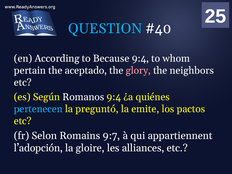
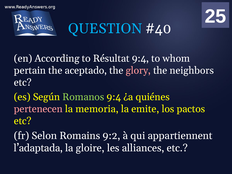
Because: Because -> Résultat
Romanos colour: white -> light green
pertenecen colour: light blue -> pink
preguntó: preguntó -> memoria
9:7: 9:7 -> 9:2
l’adopción: l’adopción -> l’adaptada
